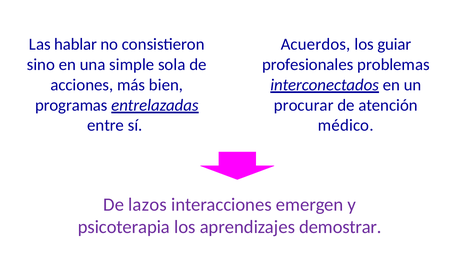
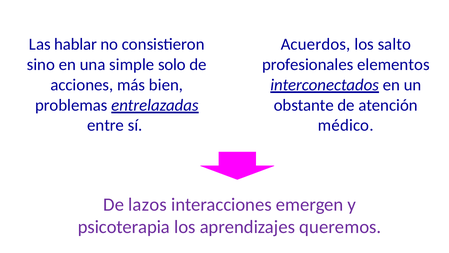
guiar: guiar -> salto
sola: sola -> solo
problemas: problemas -> elementos
programas: programas -> problemas
procurar: procurar -> obstante
demostrar: demostrar -> queremos
